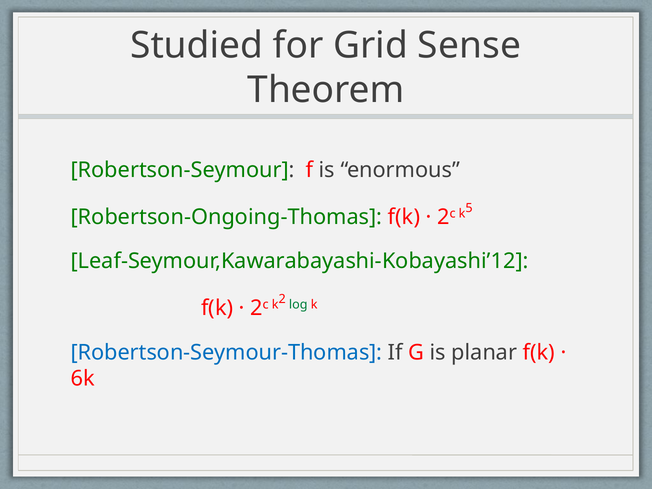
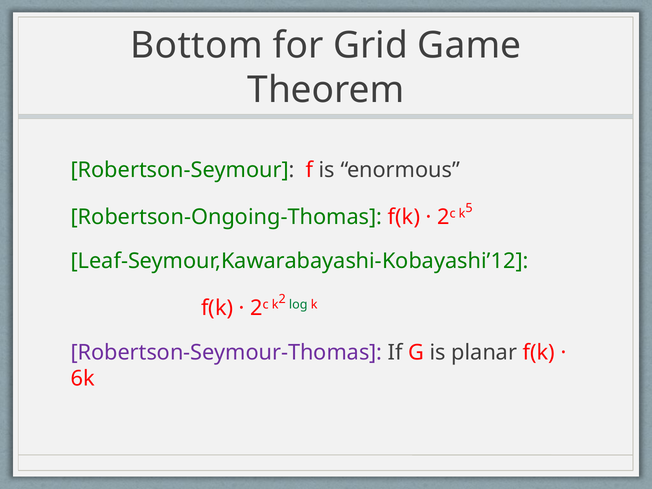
Studied: Studied -> Bottom
Sense: Sense -> Game
Robertson-Seymour-Thomas colour: blue -> purple
